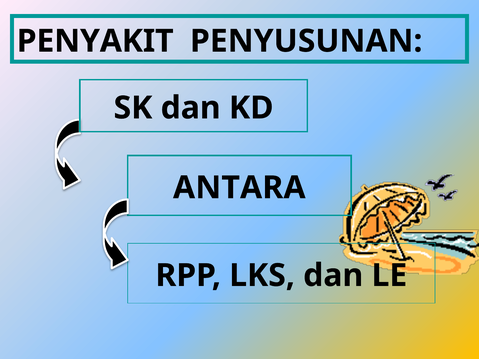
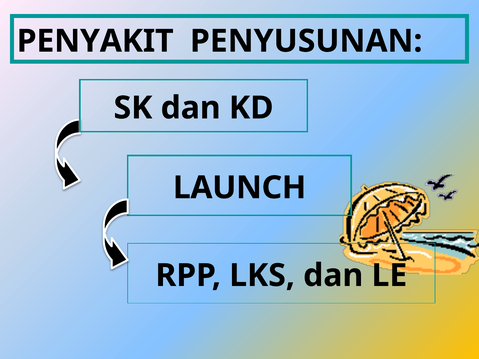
ANTARA: ANTARA -> LAUNCH
